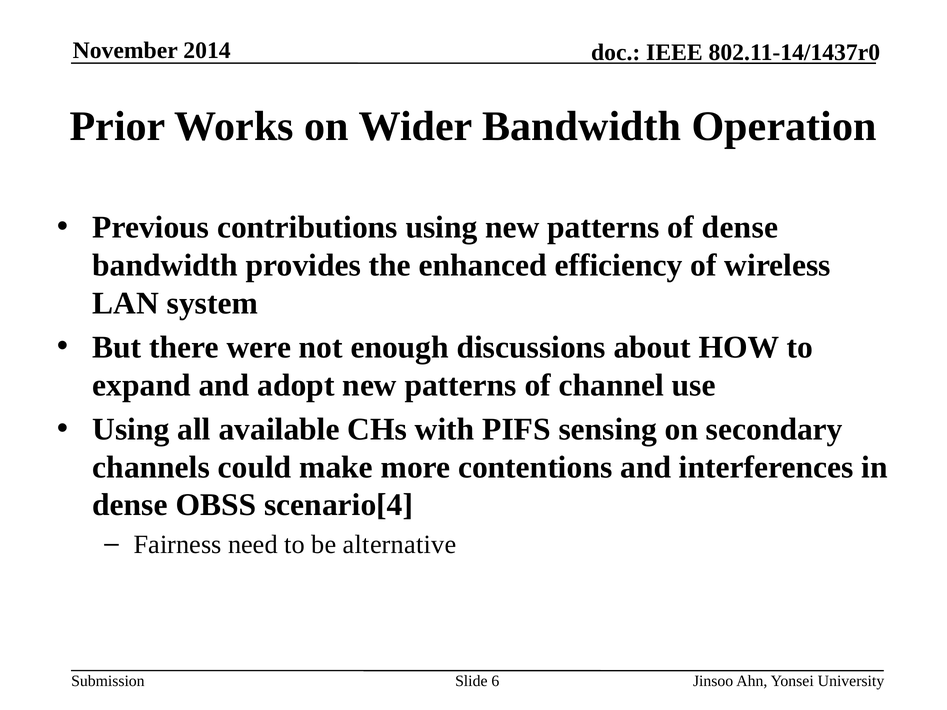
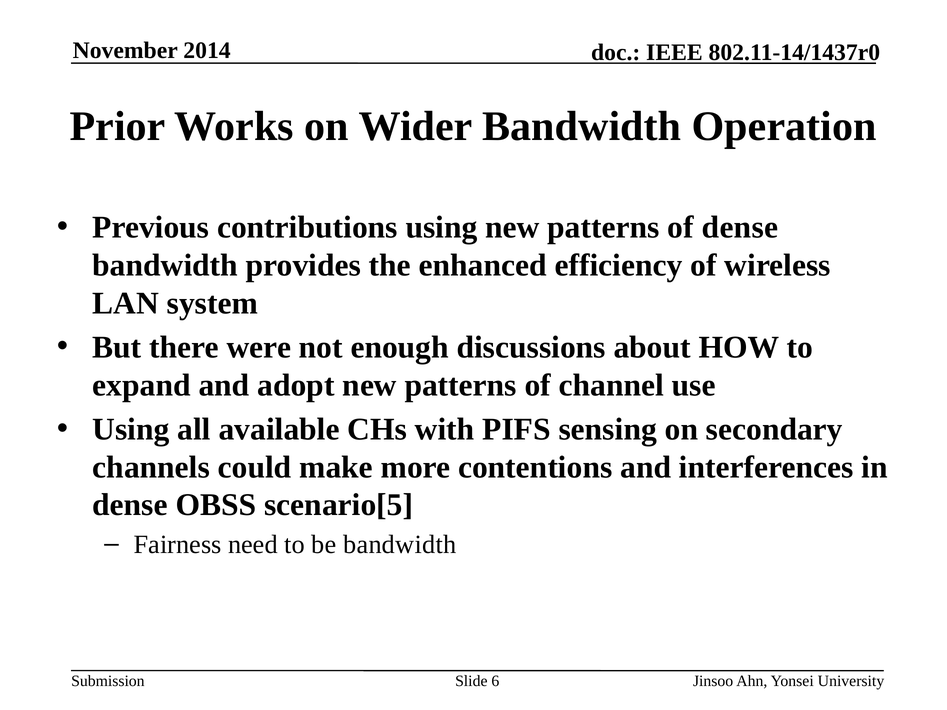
scenario[4: scenario[4 -> scenario[5
be alternative: alternative -> bandwidth
